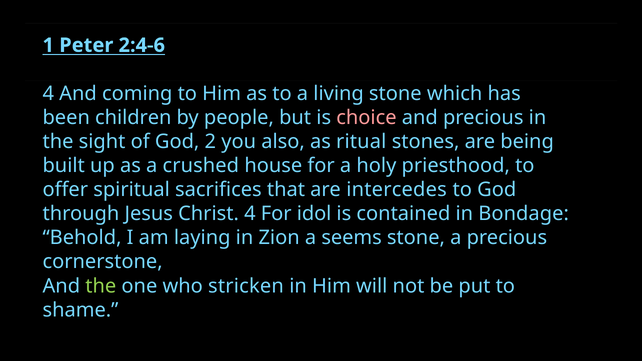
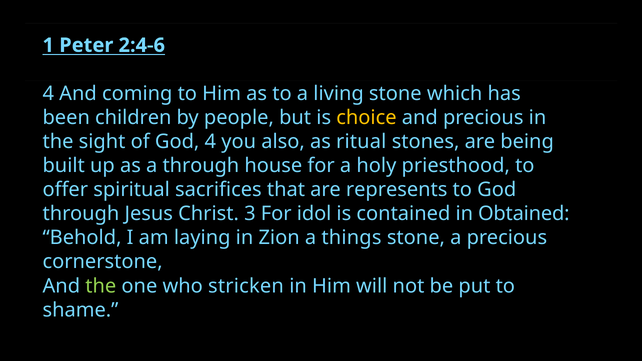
choice colour: pink -> yellow
God 2: 2 -> 4
a crushed: crushed -> through
intercedes: intercedes -> represents
Christ 4: 4 -> 3
Bondage: Bondage -> Obtained
seems: seems -> things
